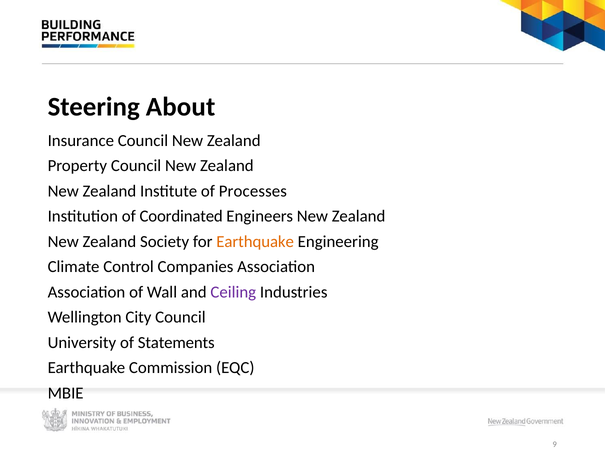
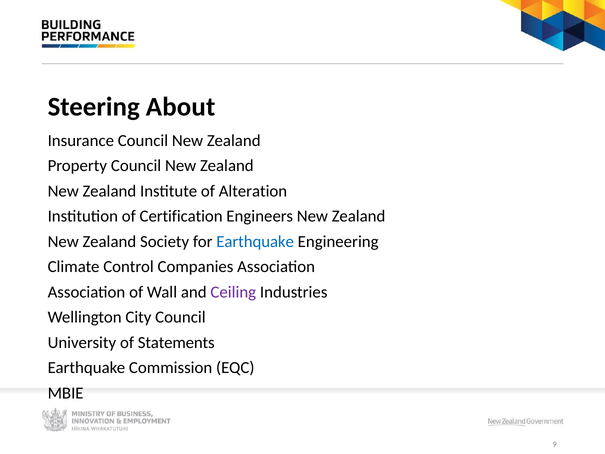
Processes: Processes -> Alteration
Coordinated: Coordinated -> Certification
Earthquake at (255, 241) colour: orange -> blue
